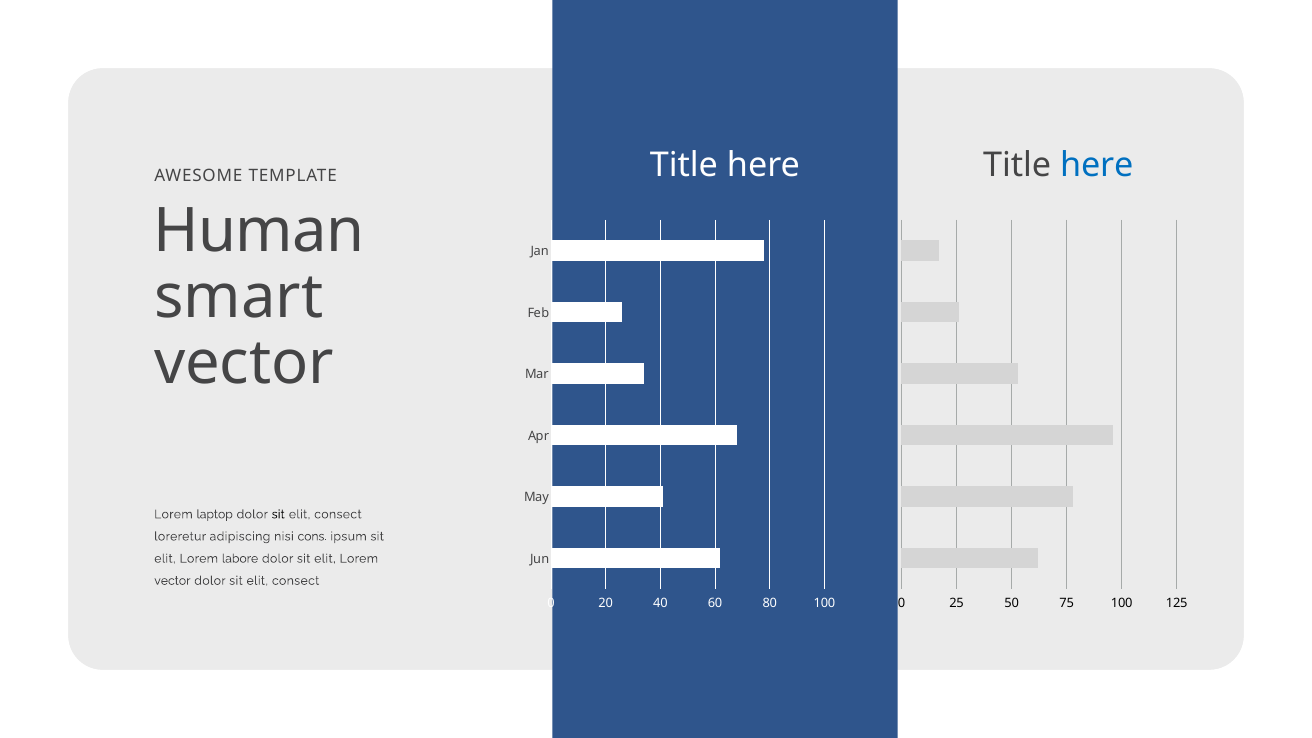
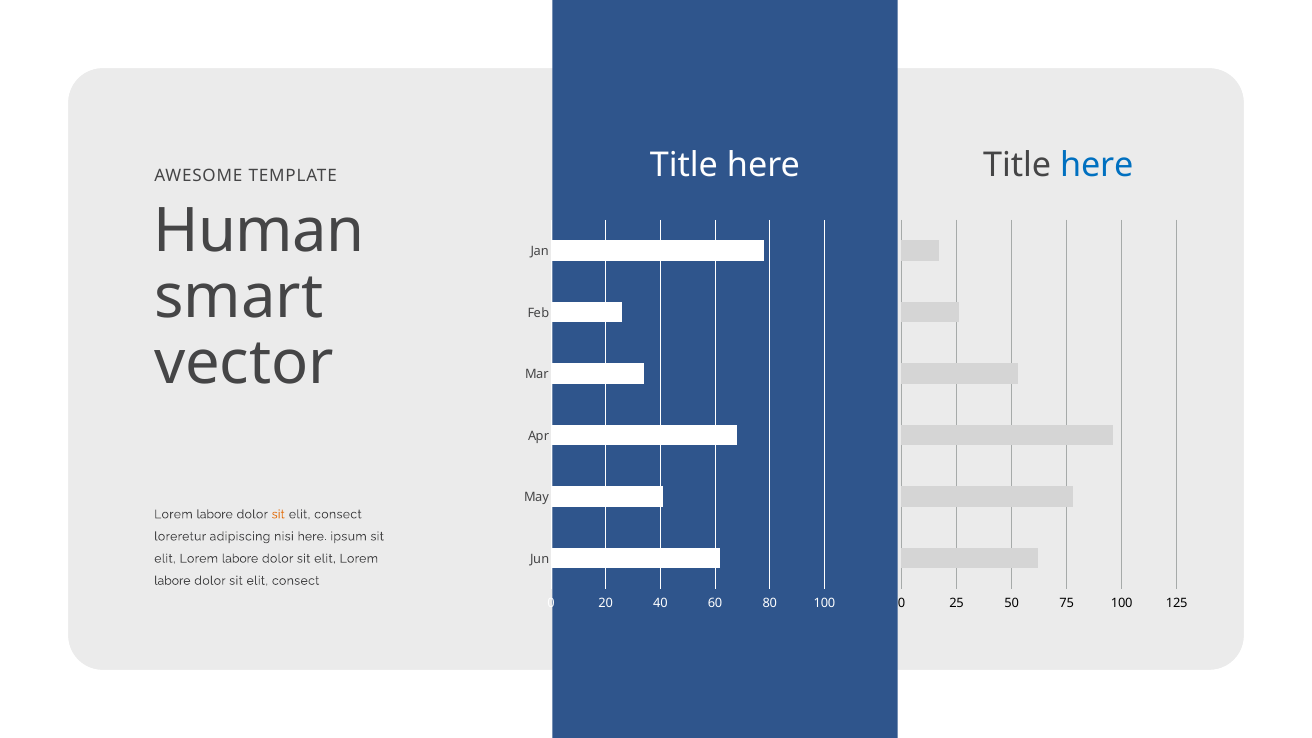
laptop at (215, 514): laptop -> labore
sit at (278, 514) colour: black -> orange
nisi cons: cons -> here
vector at (172, 581): vector -> labore
